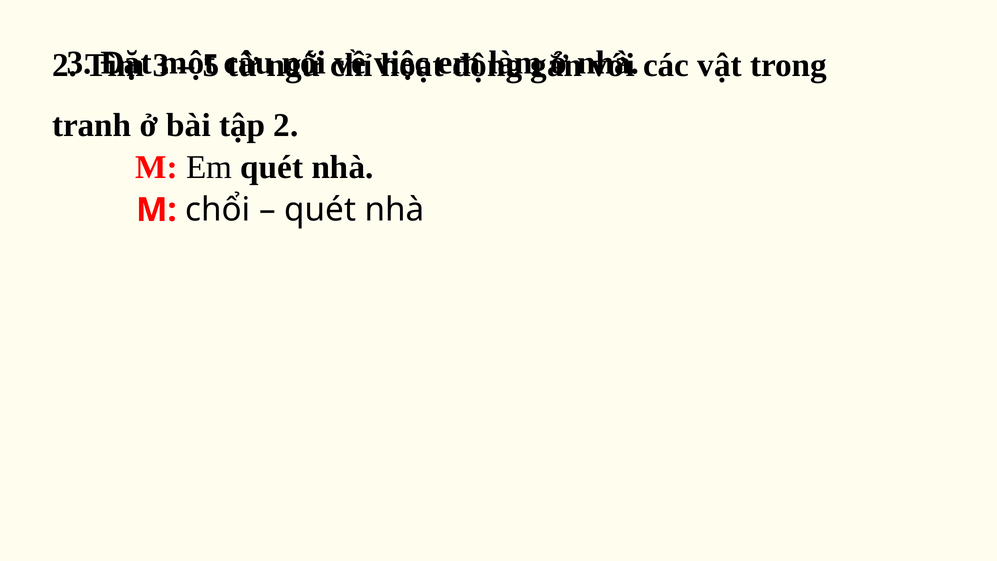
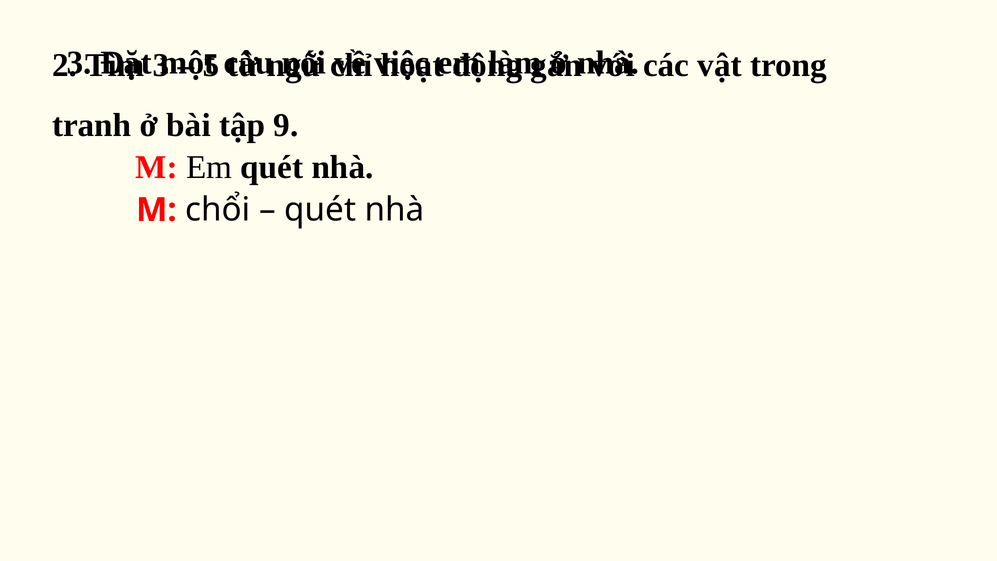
tập 2: 2 -> 9
